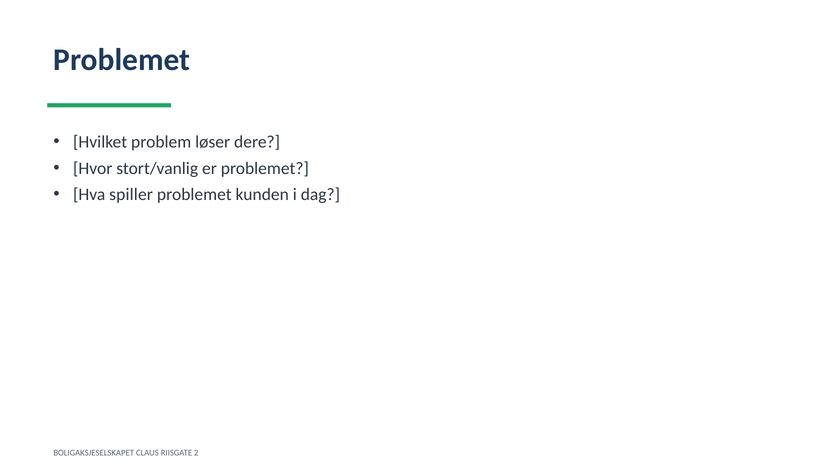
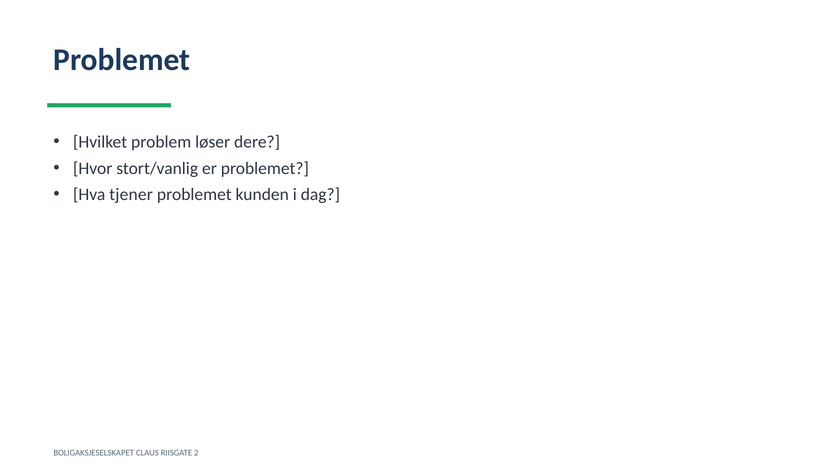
spiller: spiller -> tjener
